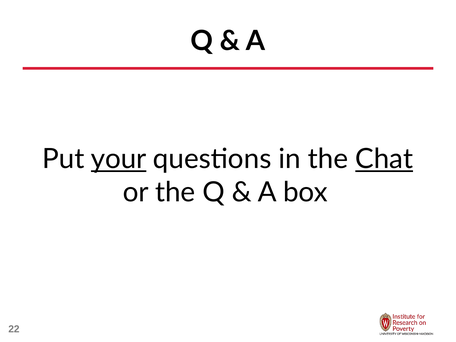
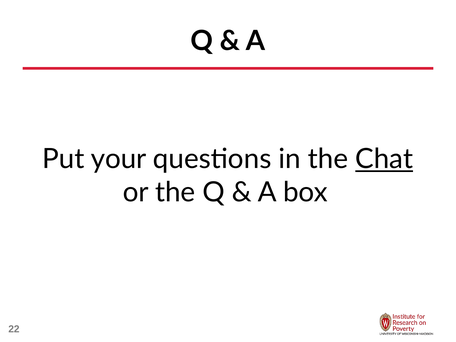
your underline: present -> none
